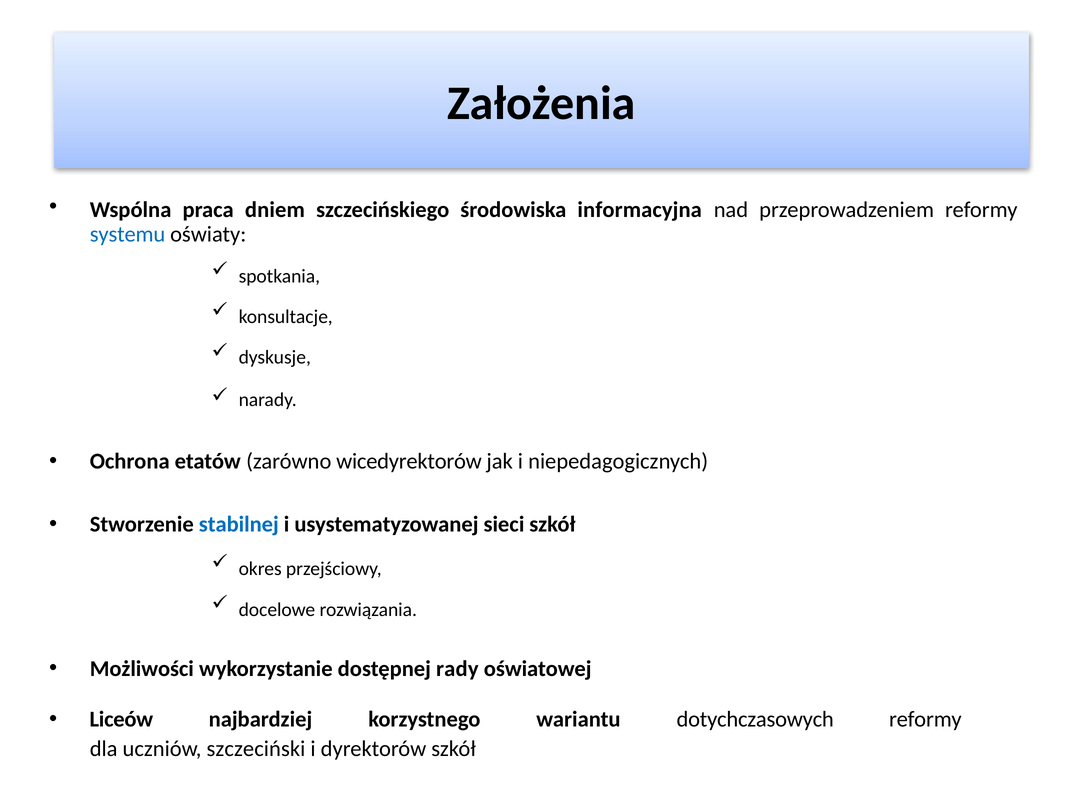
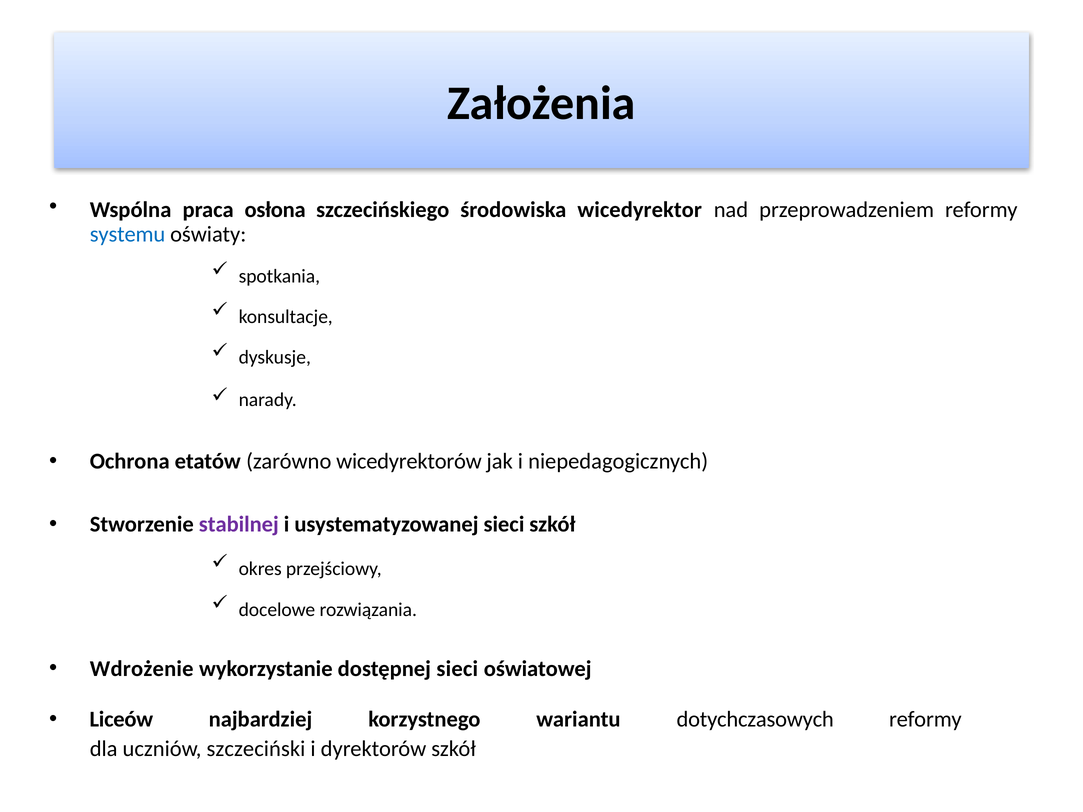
dniem: dniem -> osłona
informacyjna: informacyjna -> wicedyrektor
stabilnej colour: blue -> purple
Możliwości: Możliwości -> Wdrożenie
dostępnej rady: rady -> sieci
